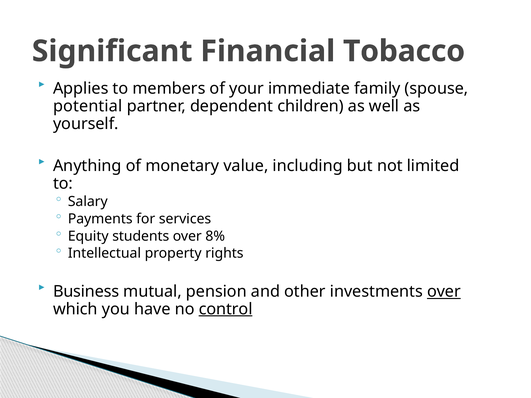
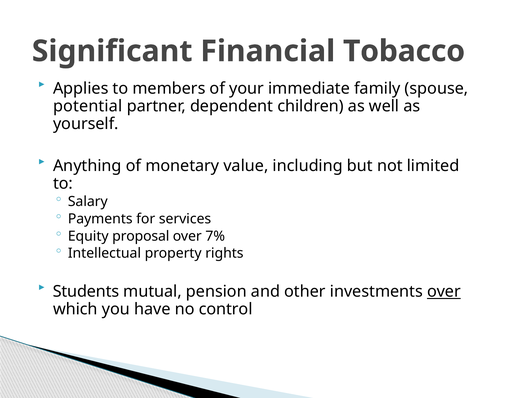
students: students -> proposal
8%: 8% -> 7%
Business: Business -> Students
control underline: present -> none
